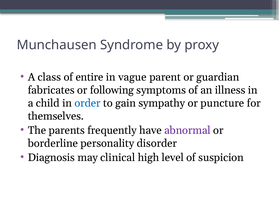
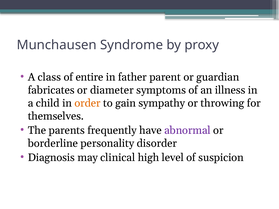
vague: vague -> father
following: following -> diameter
order colour: blue -> orange
puncture: puncture -> throwing
